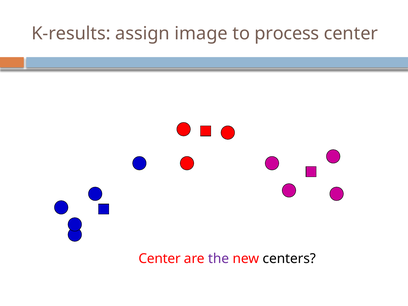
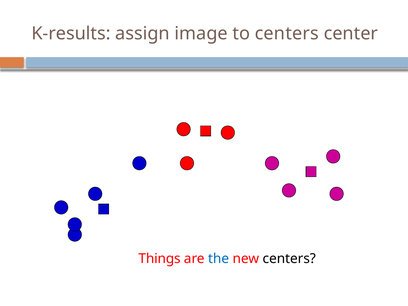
to process: process -> centers
Center at (160, 259): Center -> Things
the colour: purple -> blue
